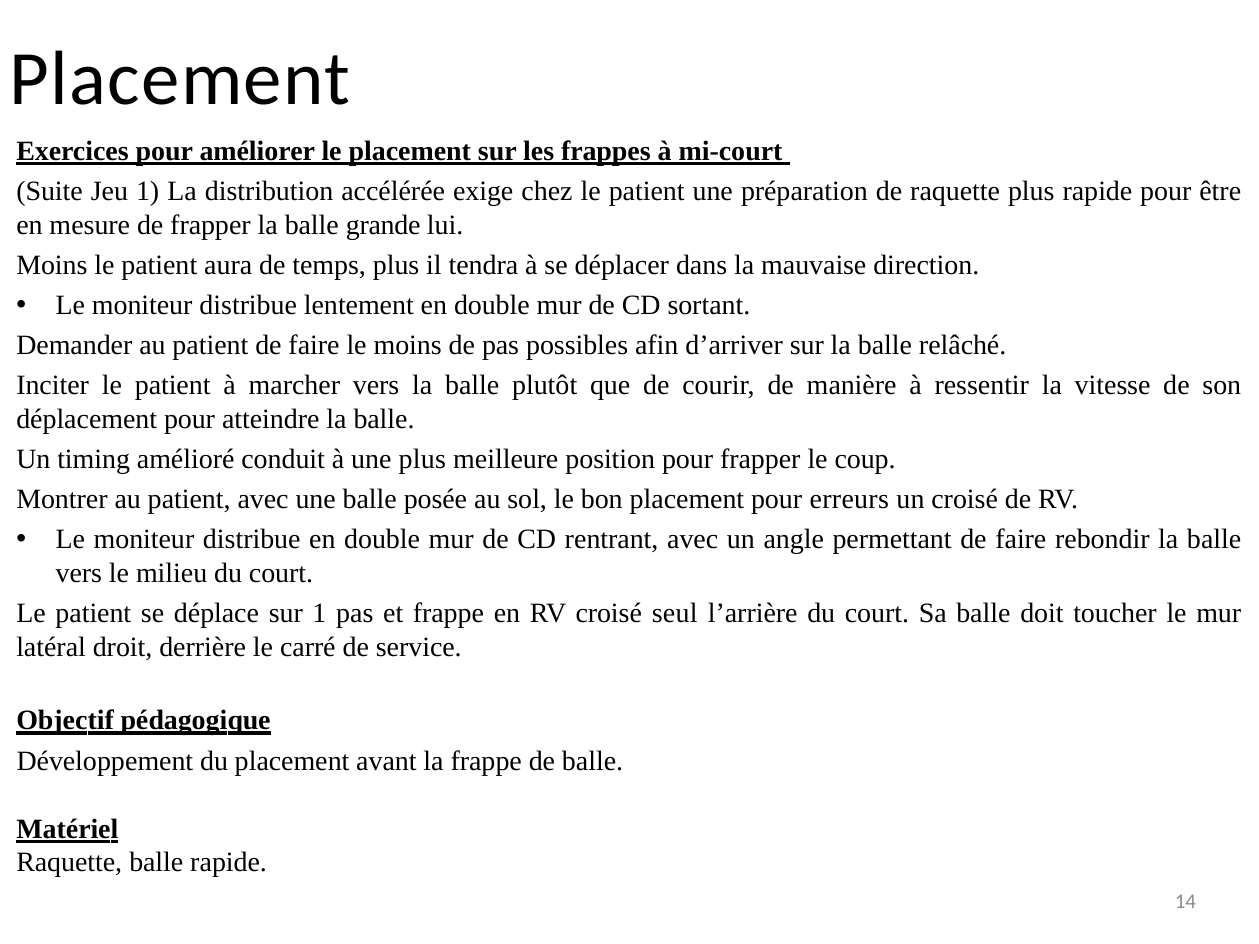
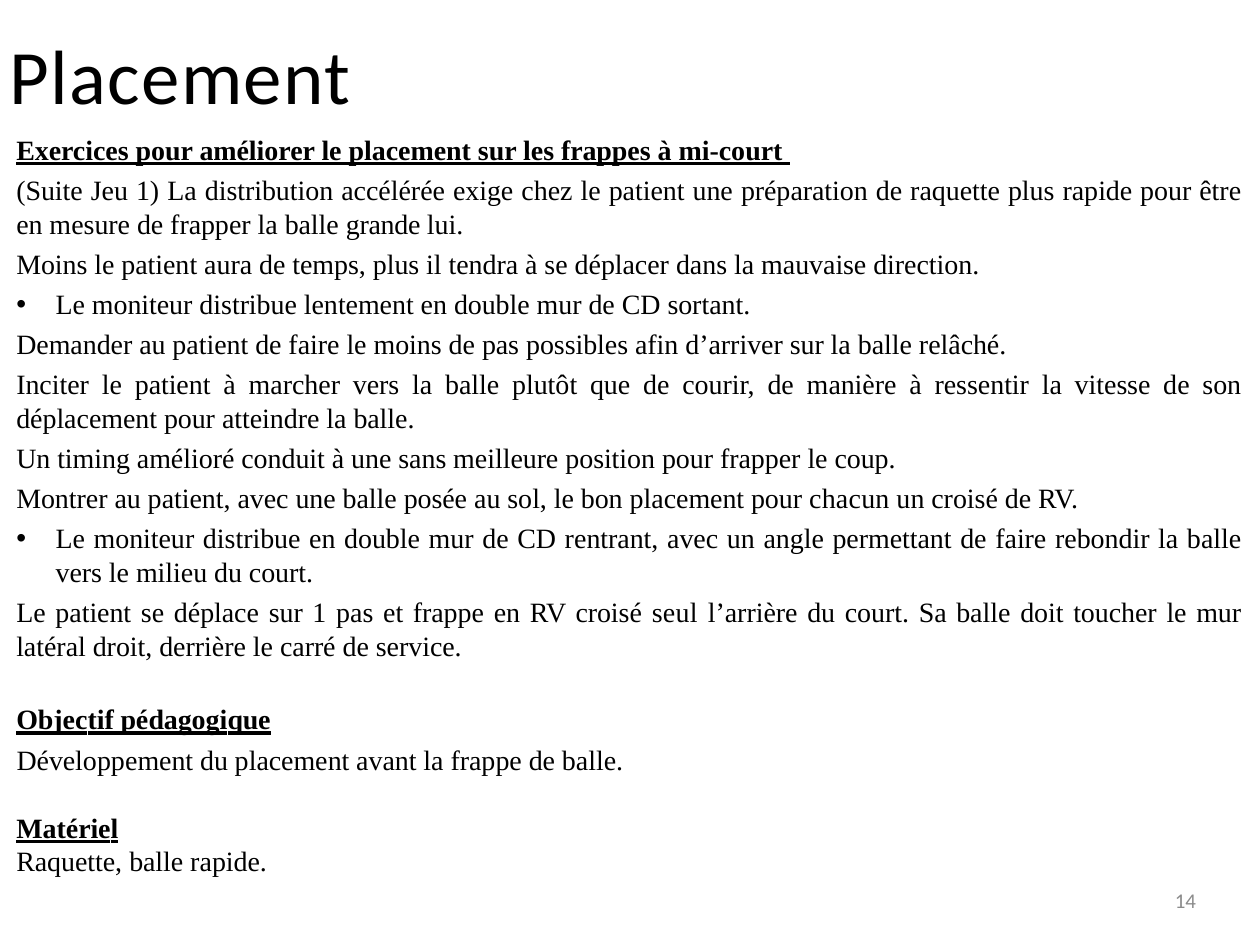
une plus: plus -> sans
erreurs: erreurs -> chacun
